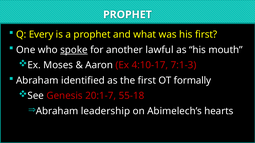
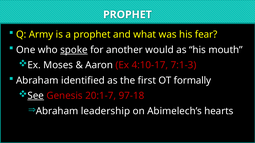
Every: Every -> Army
his first: first -> fear
lawful: lawful -> would
See underline: none -> present
55-18: 55-18 -> 97-18
